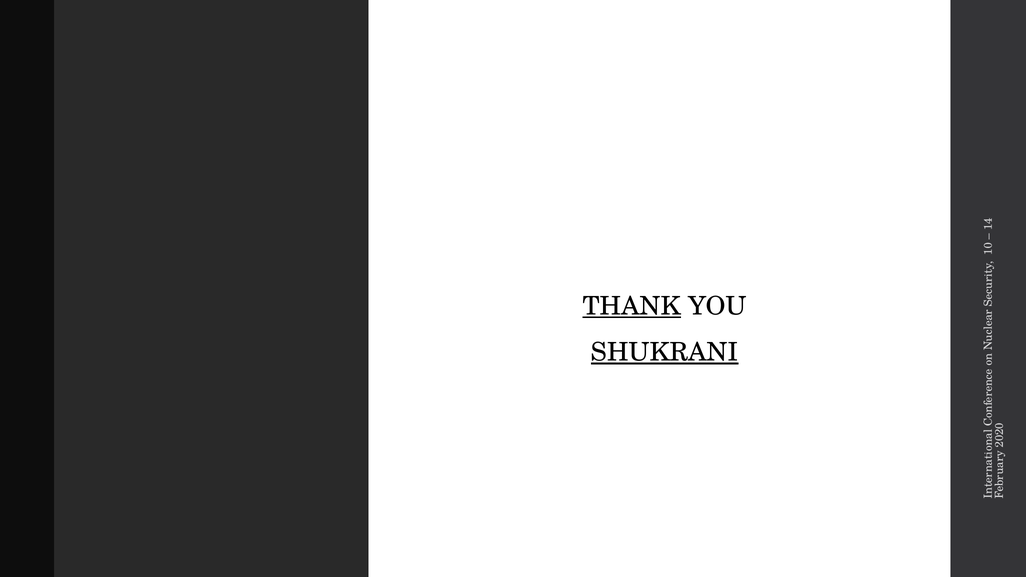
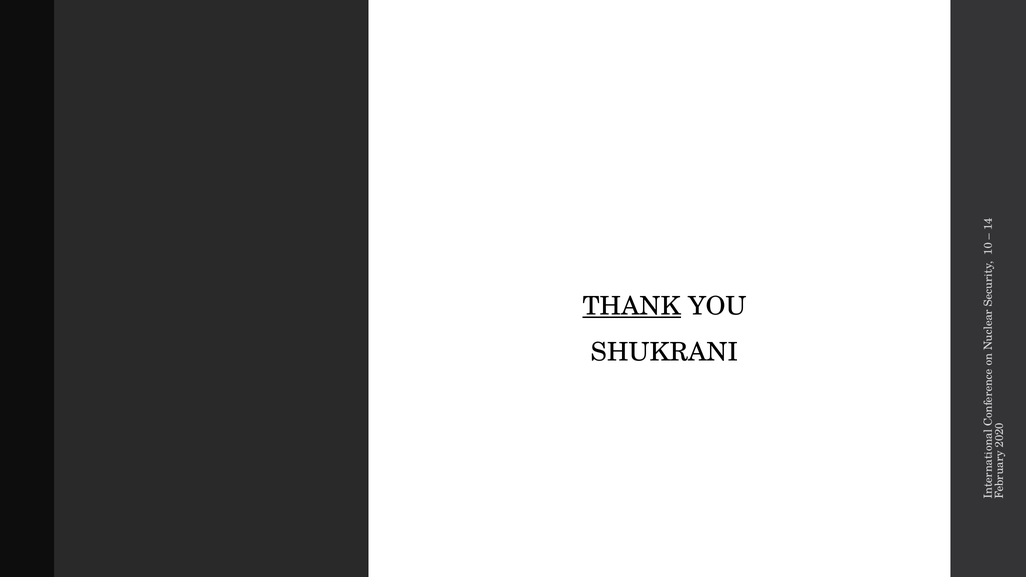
SHUKRANI underline: present -> none
